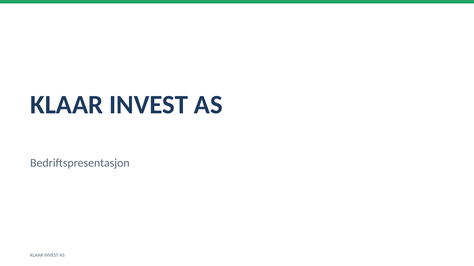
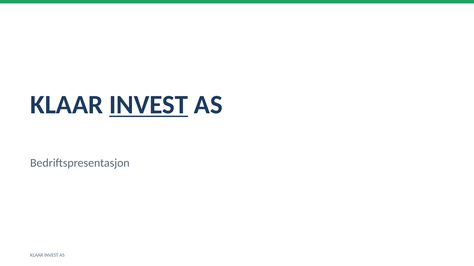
INVEST at (149, 105) underline: none -> present
